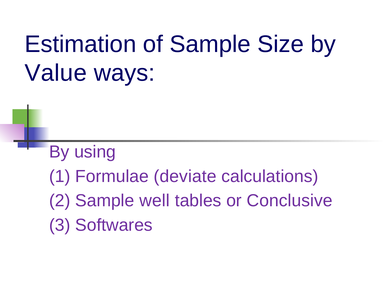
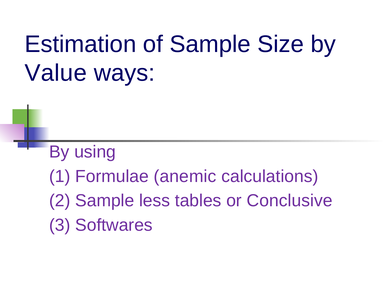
deviate: deviate -> anemic
well: well -> less
